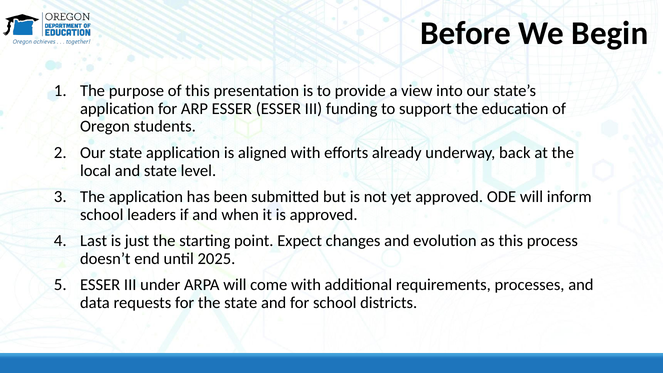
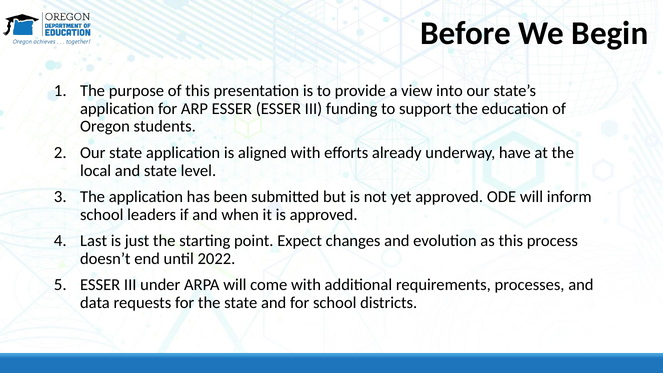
back: back -> have
2025: 2025 -> 2022
